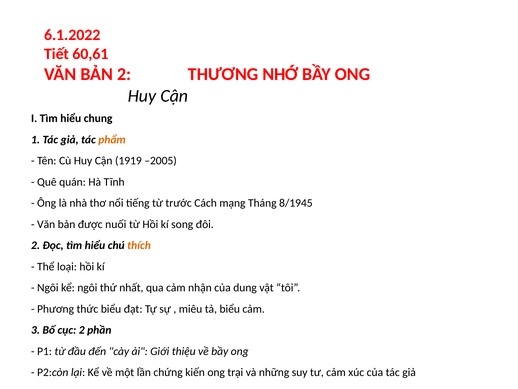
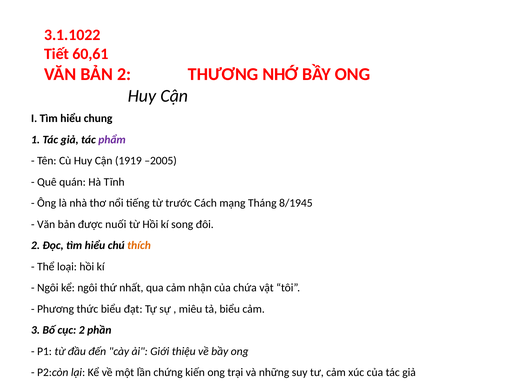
6.1.2022: 6.1.2022 -> 3.1.1022
phẩm colour: orange -> purple
dung: dung -> chứa
